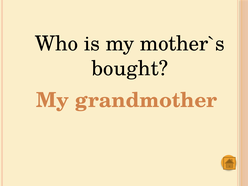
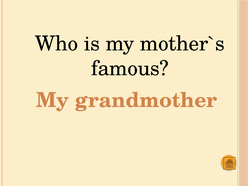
bought: bought -> famous
